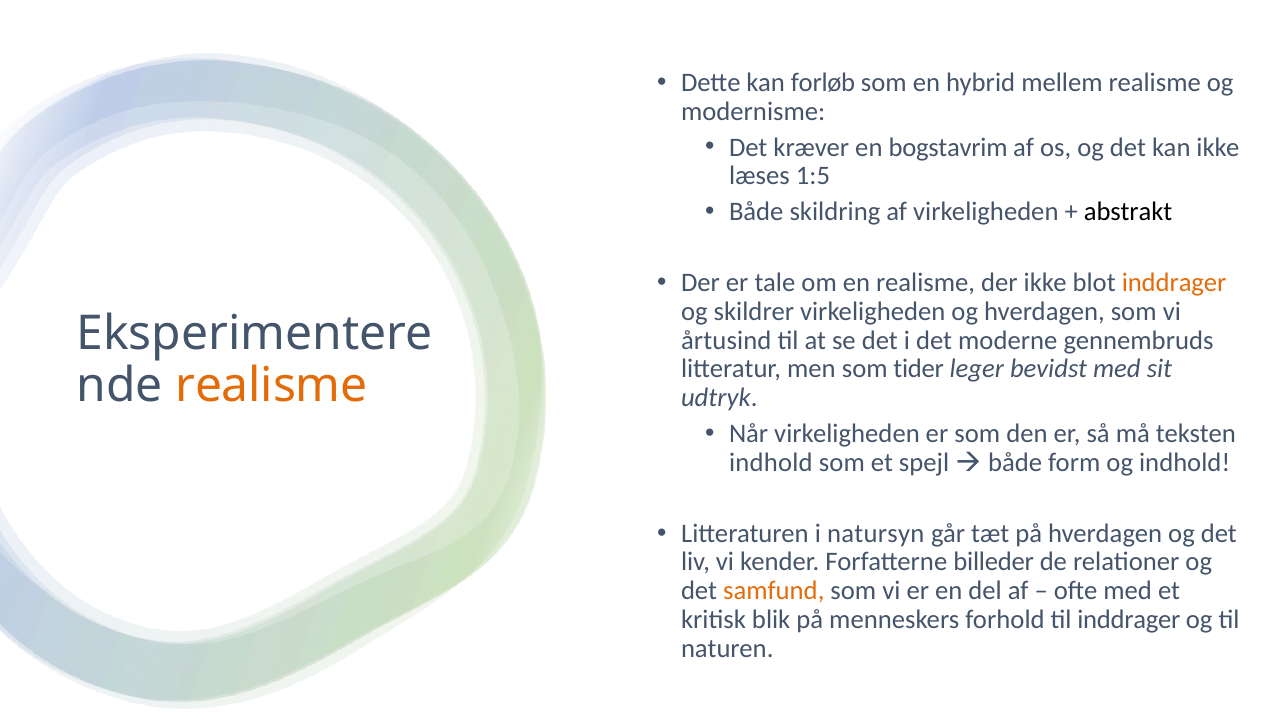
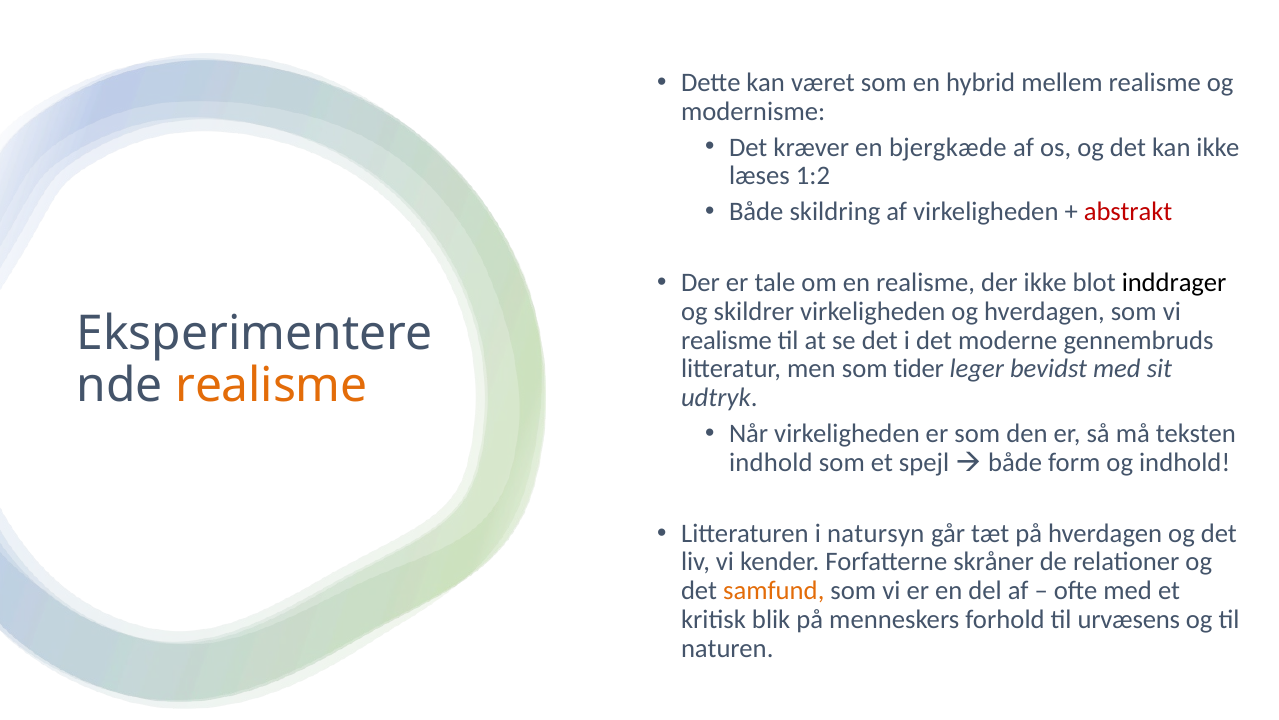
forløb: forløb -> været
bogstavrim: bogstavrim -> bjergkæde
1:5: 1:5 -> 1:2
abstrakt colour: black -> red
inddrager at (1174, 282) colour: orange -> black
årtusind at (726, 340): årtusind -> realisme
billeder: billeder -> skråner
til inddrager: inddrager -> urvæsens
